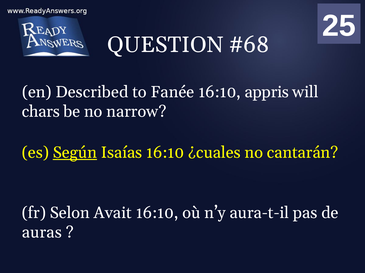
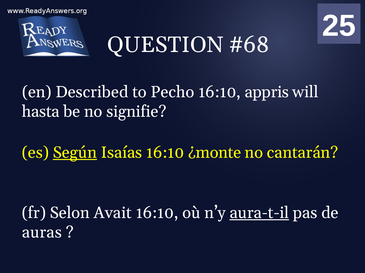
Fanée: Fanée -> Pecho
chars: chars -> hasta
narrow: narrow -> signifie
¿cuales: ¿cuales -> ¿monte
aura-t-il underline: none -> present
